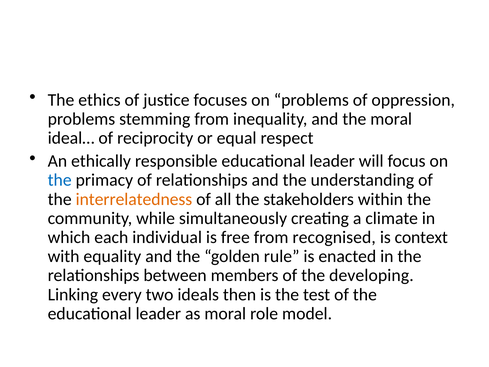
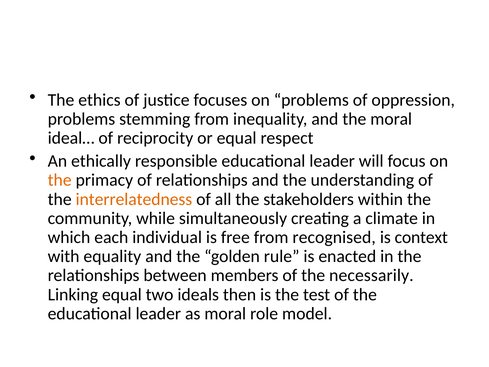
the at (60, 180) colour: blue -> orange
developing: developing -> necessarily
Linking every: every -> equal
